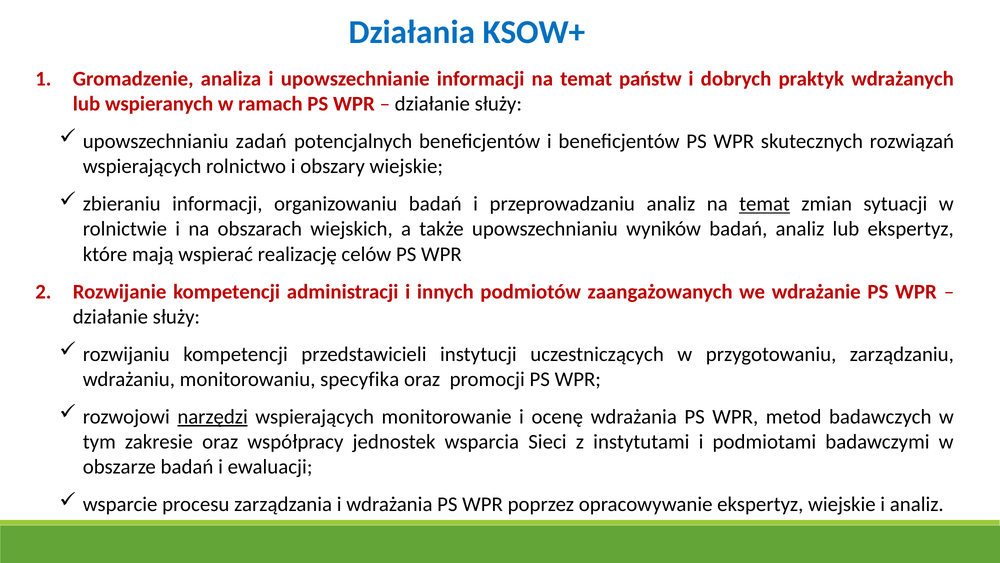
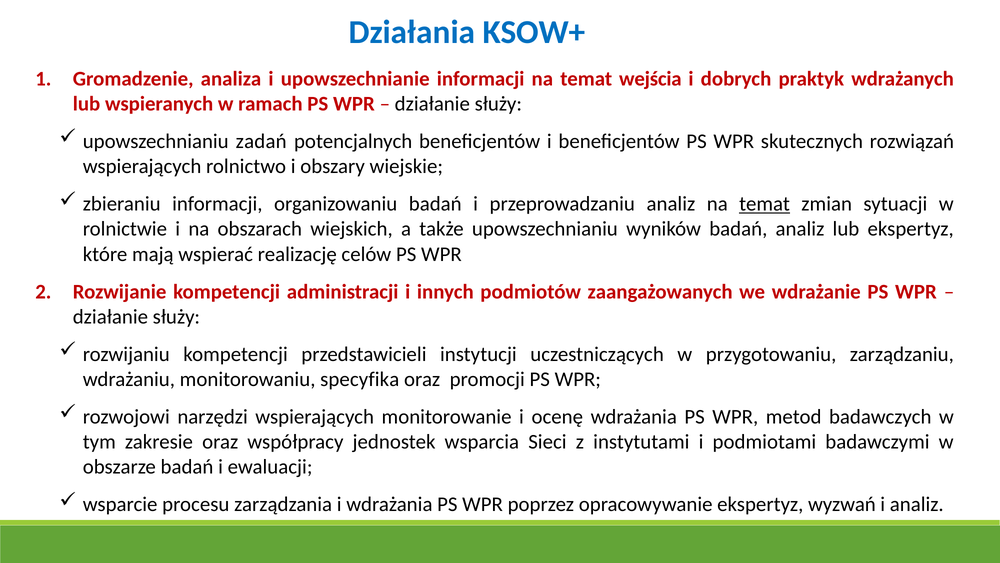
państw: państw -> wejścia
narzędzi underline: present -> none
ekspertyz wiejskie: wiejskie -> wyzwań
